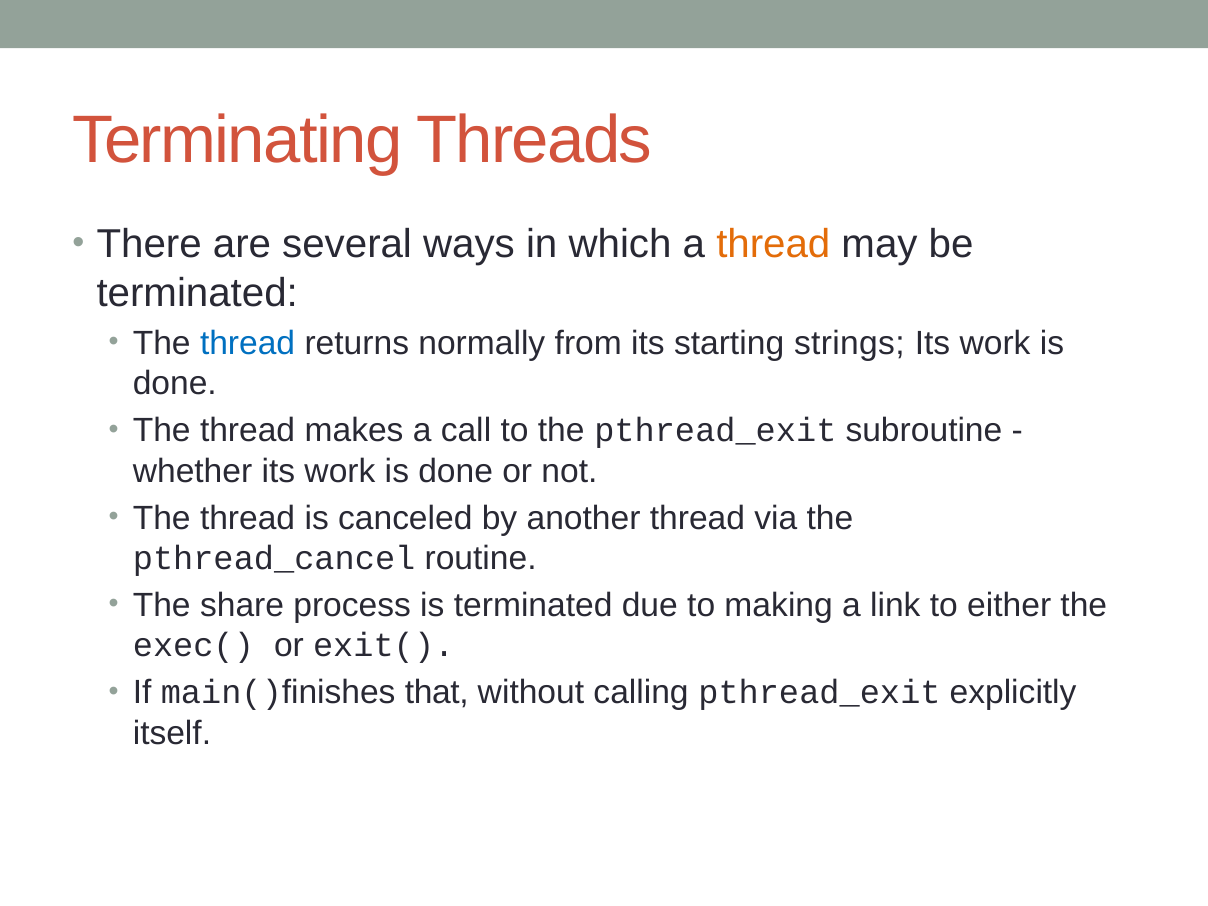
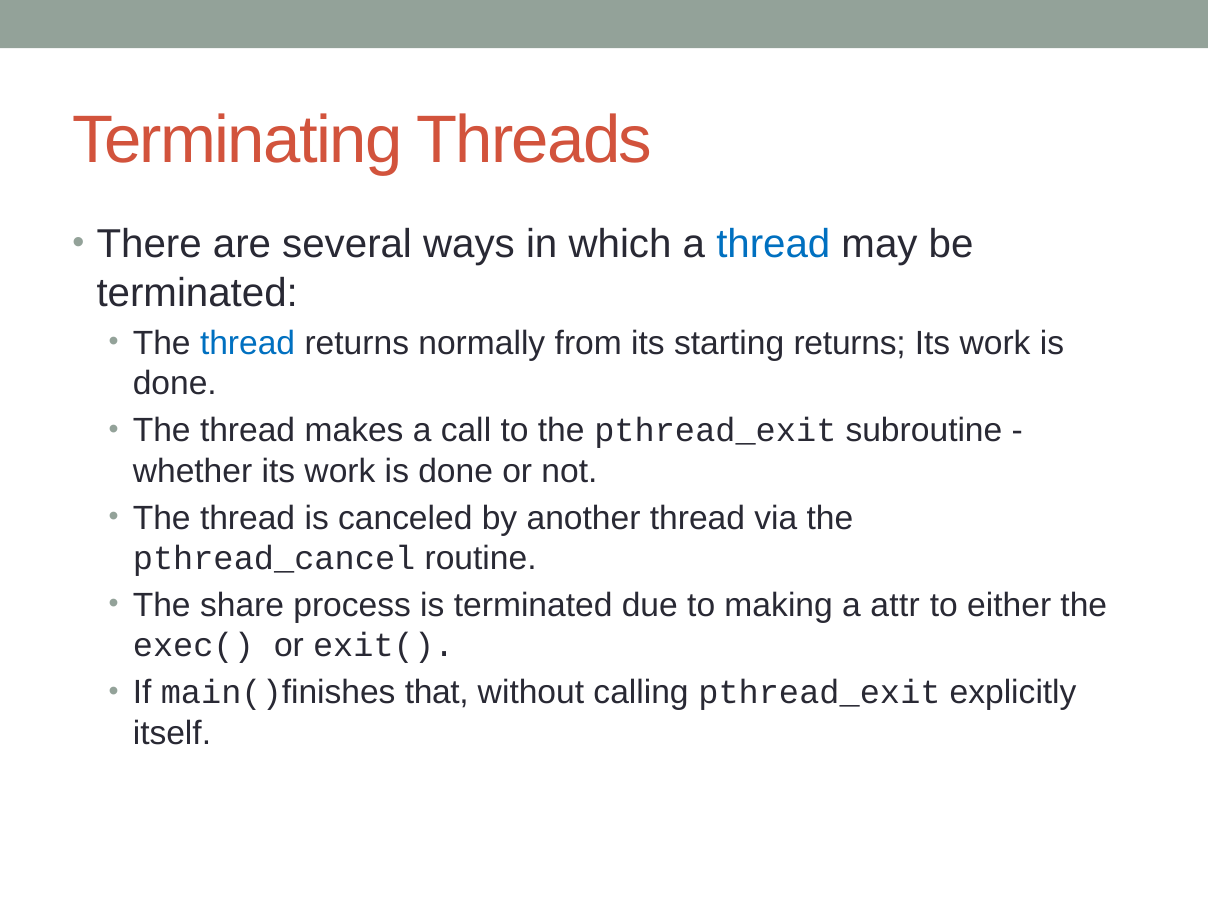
thread at (773, 244) colour: orange -> blue
starting strings: strings -> returns
link: link -> attr
